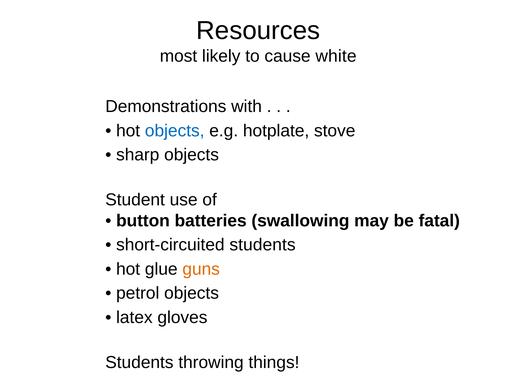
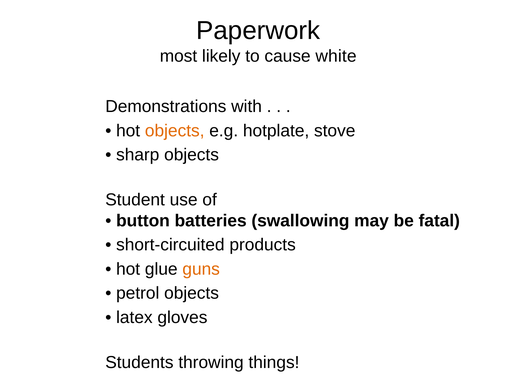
Resources: Resources -> Paperwork
objects at (175, 131) colour: blue -> orange
short-circuited students: students -> products
